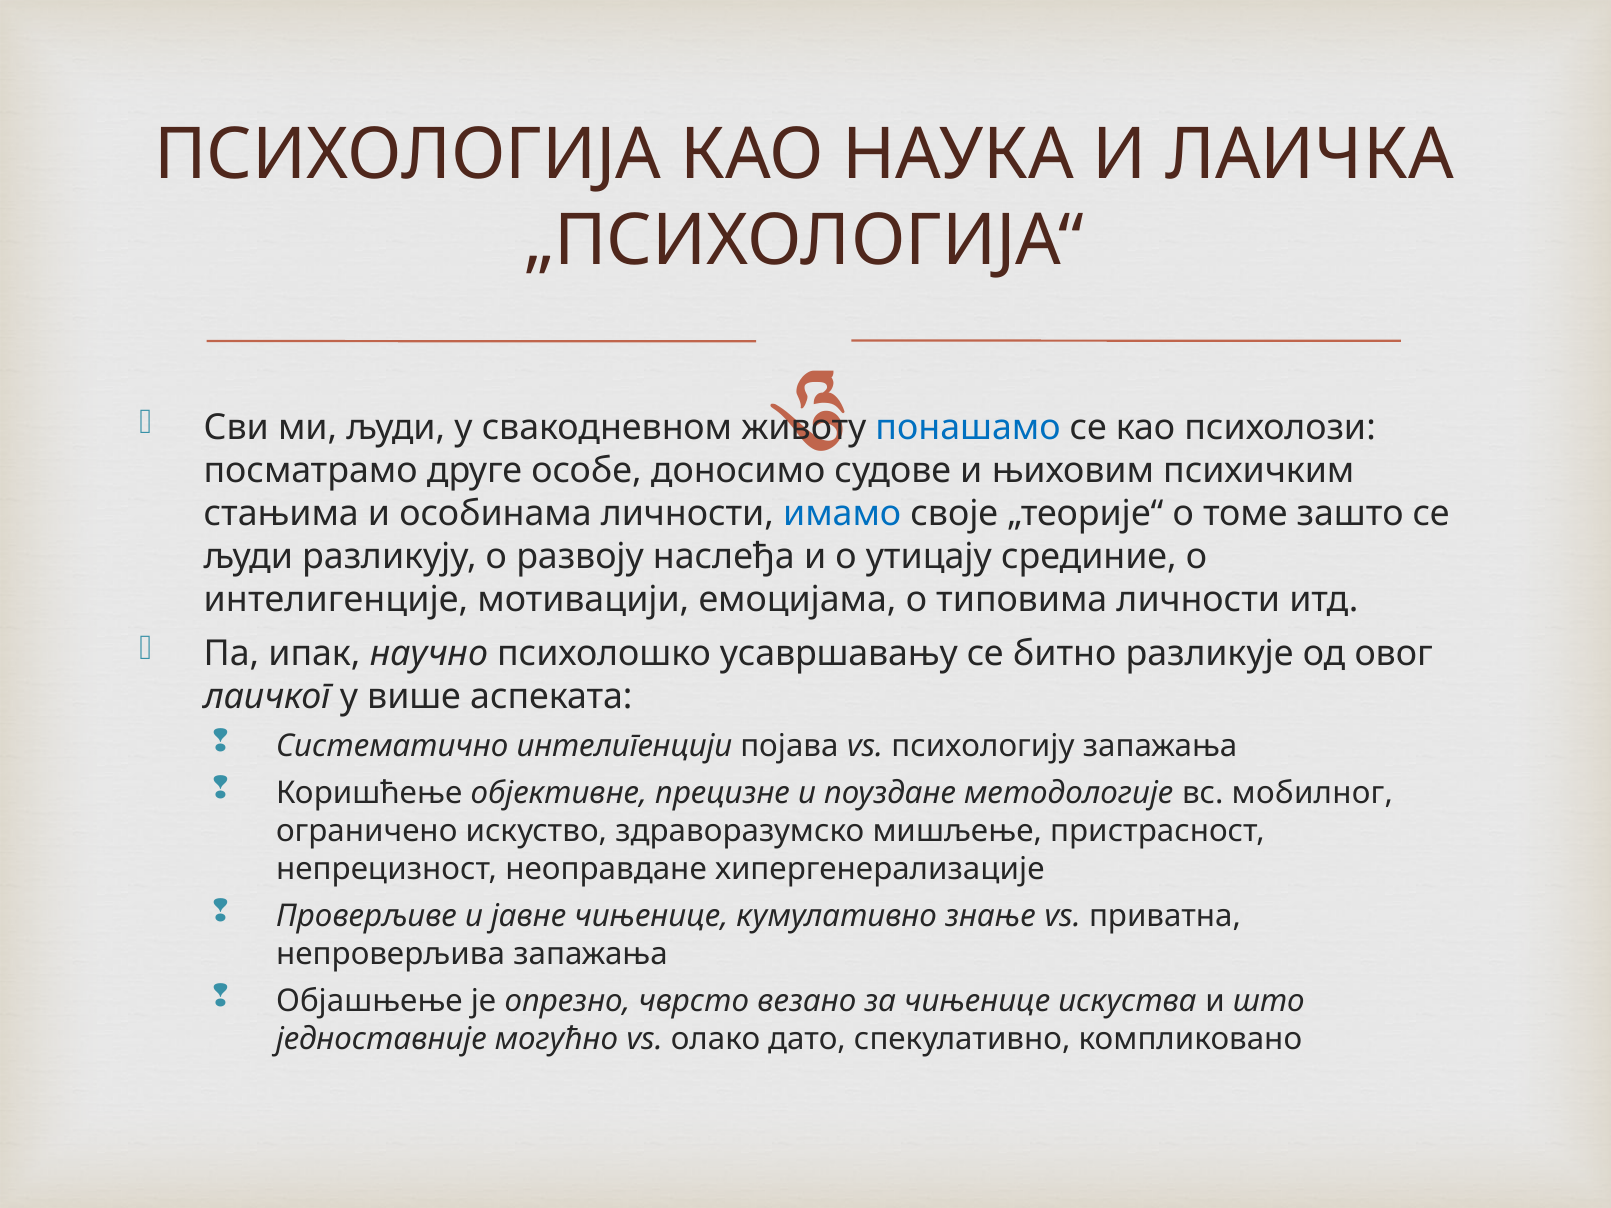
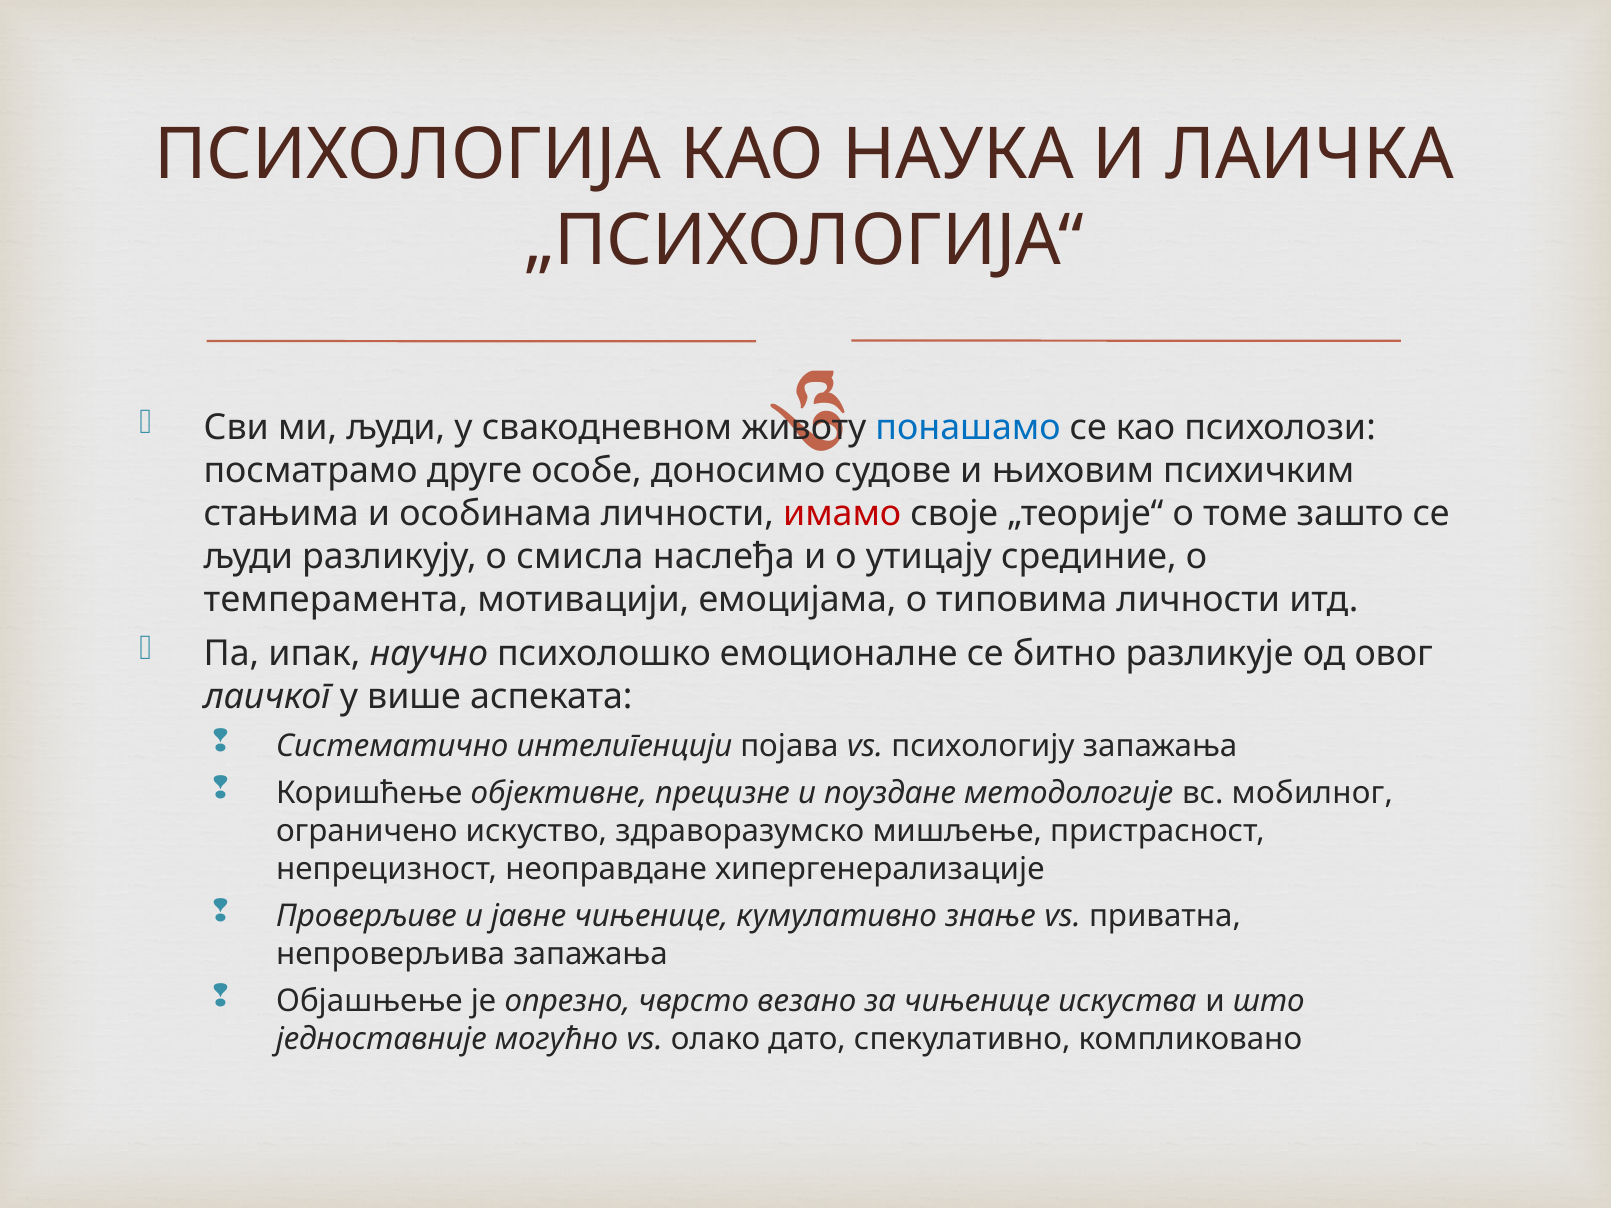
имамо colour: blue -> red
развоју: развоју -> смисла
интелигенције: интелигенције -> темперамента
усавршавању: усавршавању -> емоционалне
